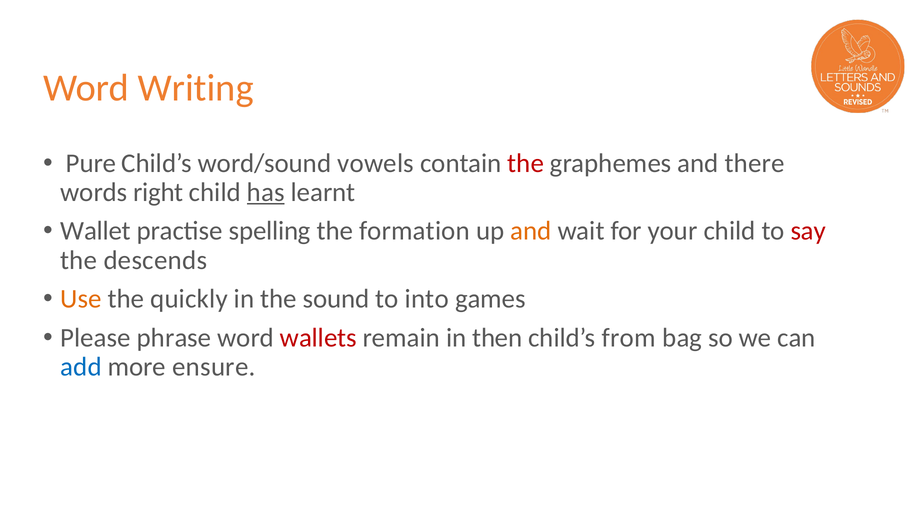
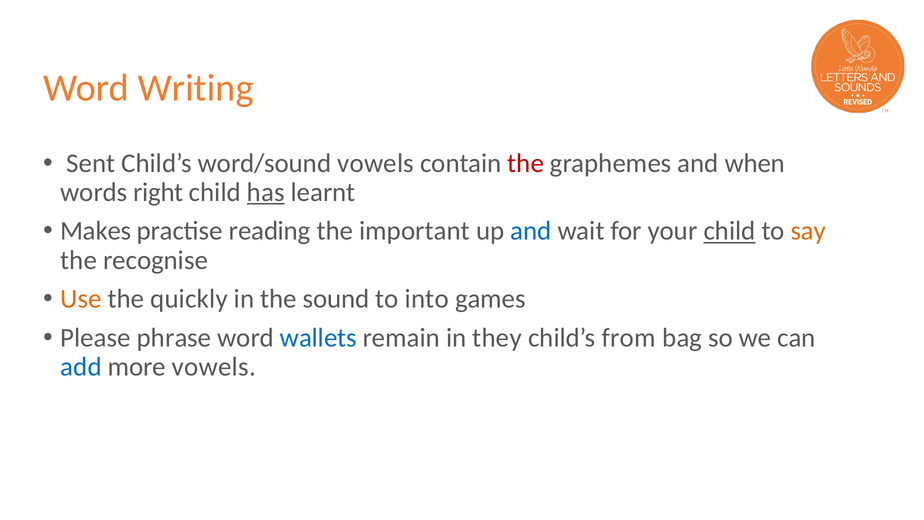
Pure: Pure -> Sent
there: there -> when
Wallet: Wallet -> Makes
spelling: spelling -> reading
formation: formation -> important
and at (531, 231) colour: orange -> blue
child at (730, 231) underline: none -> present
say colour: red -> orange
descends: descends -> recognise
wallets colour: red -> blue
then: then -> they
more ensure: ensure -> vowels
